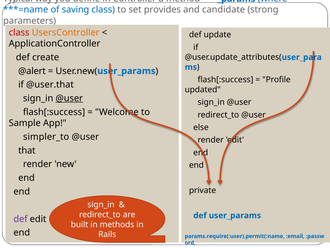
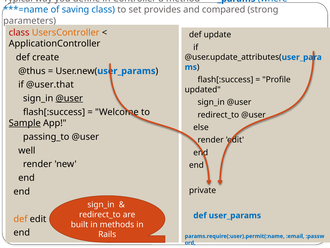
candidate: candidate -> compared
@alert: @alert -> @thus
Sample underline: none -> present
simpler_to: simpler_to -> passing_to
that: that -> well
def at (20, 219) colour: purple -> orange
